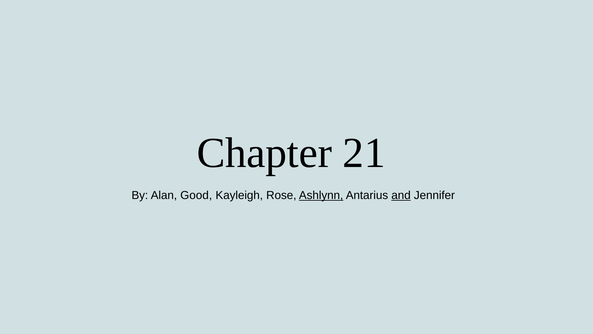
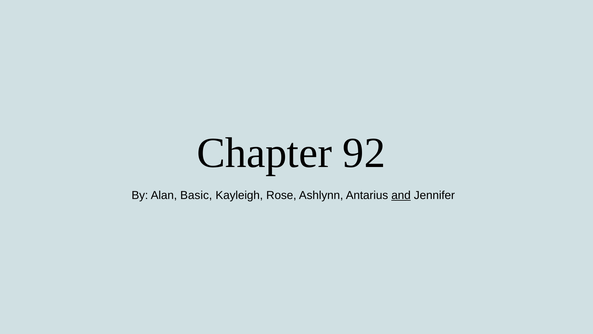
21: 21 -> 92
Good: Good -> Basic
Ashlynn underline: present -> none
